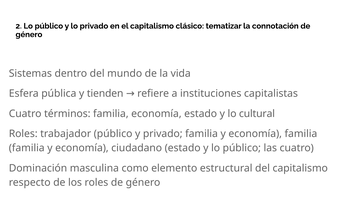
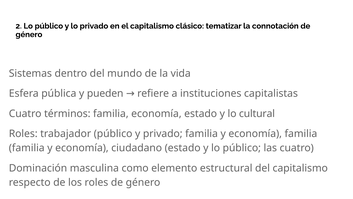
tienden: tienden -> pueden
